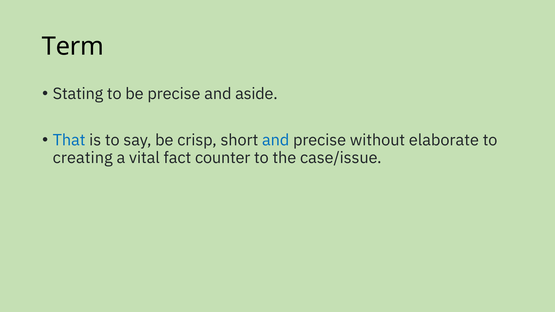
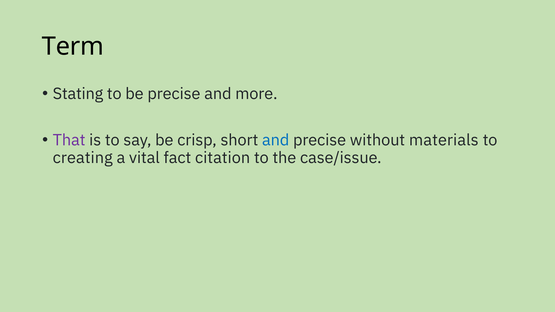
aside: aside -> more
That colour: blue -> purple
elaborate: elaborate -> materials
counter: counter -> citation
